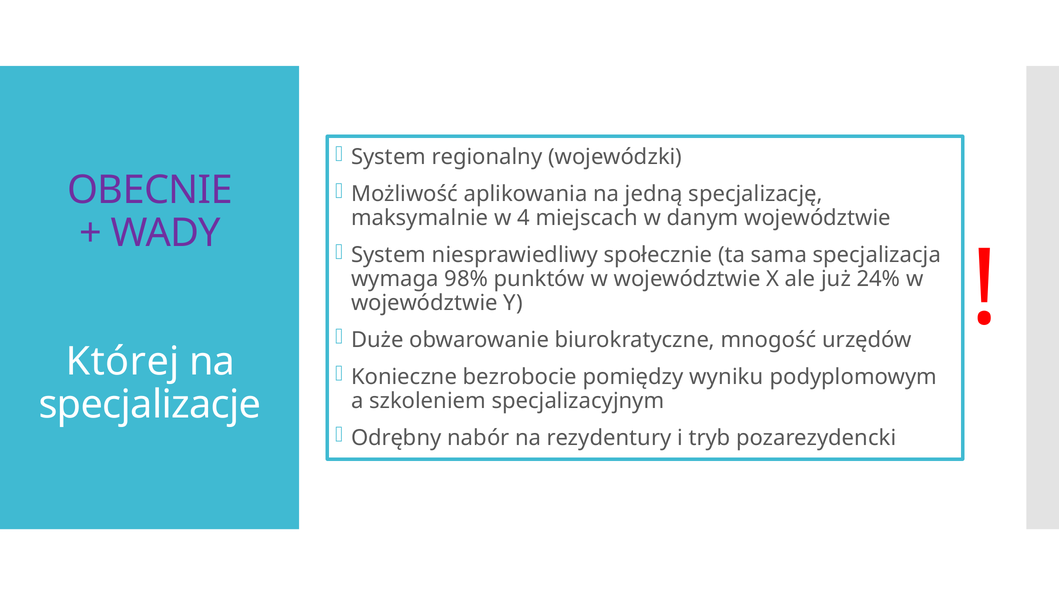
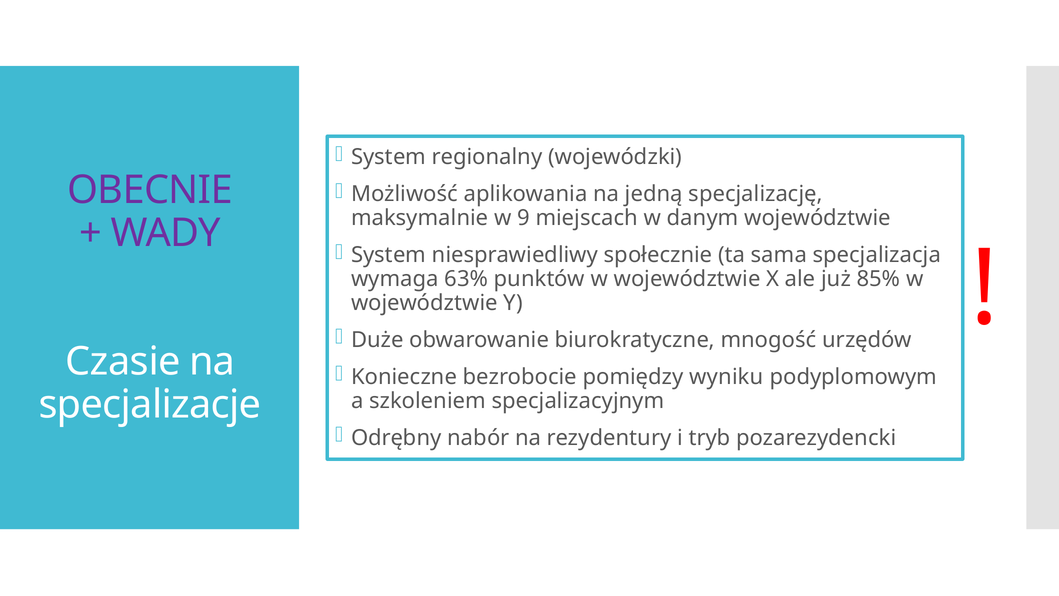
4: 4 -> 9
98%: 98% -> 63%
24%: 24% -> 85%
Której: Której -> Czasie
